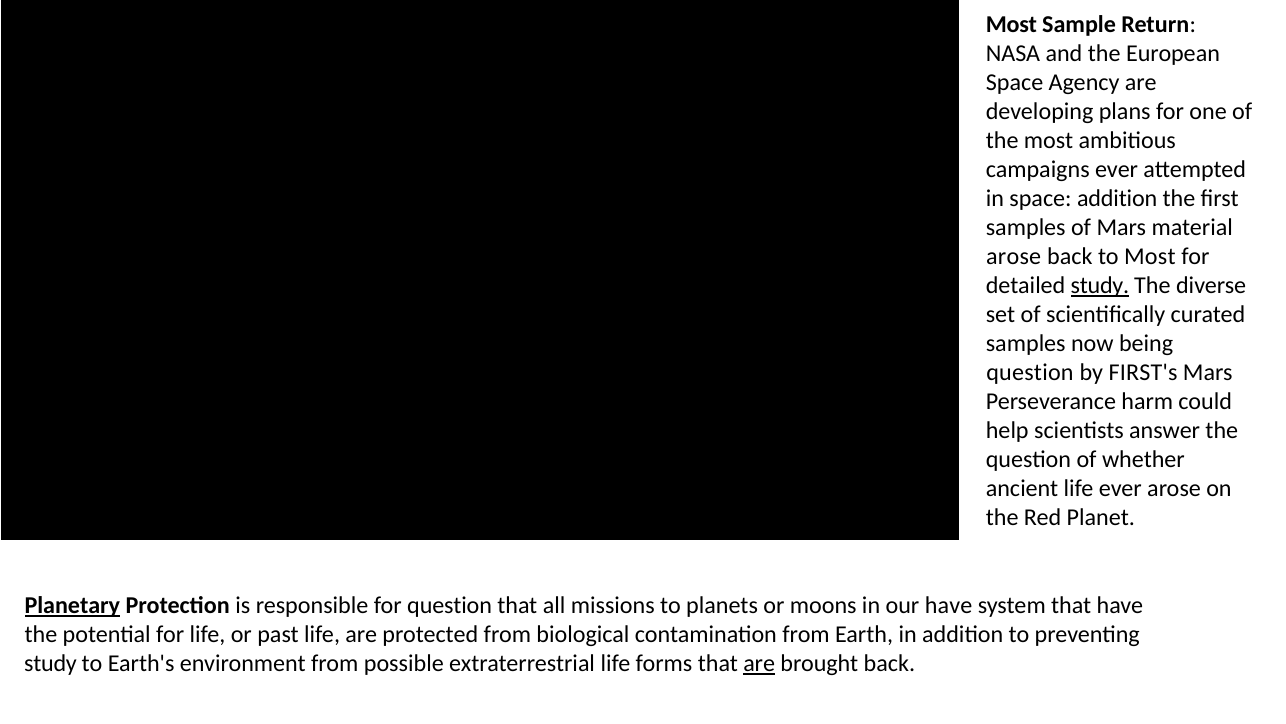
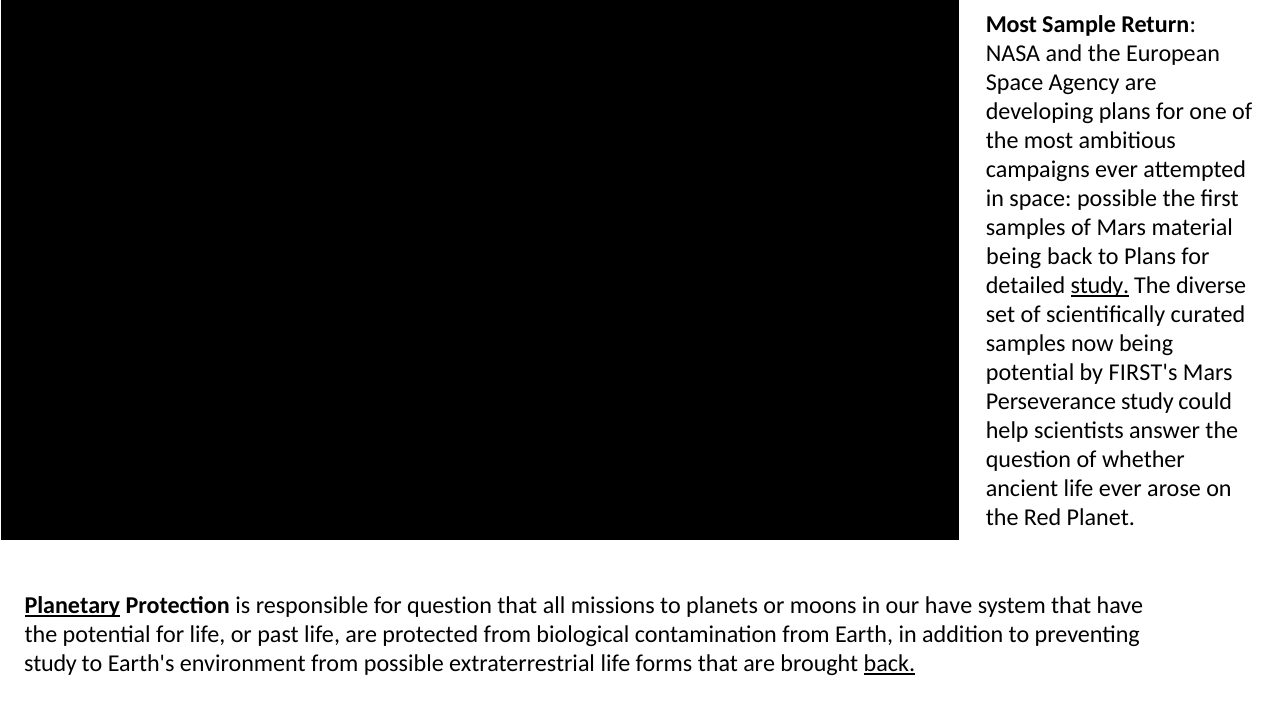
space addition: addition -> possible
arose at (1014, 256): arose -> being
to Most: Most -> Plans
question at (1030, 372): question -> potential
Perseverance harm: harm -> study
are at (759, 663) underline: present -> none
back at (889, 663) underline: none -> present
